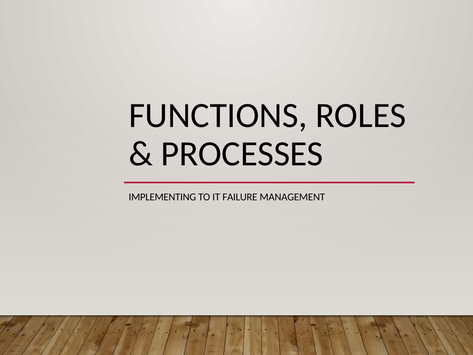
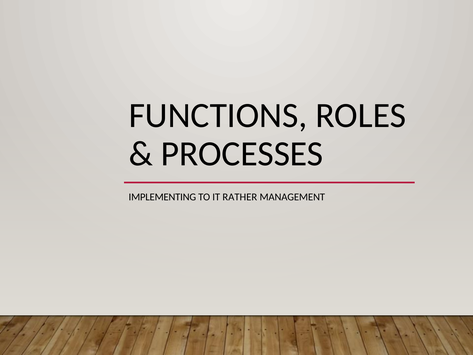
FAILURE: FAILURE -> RATHER
